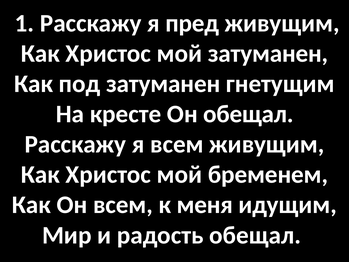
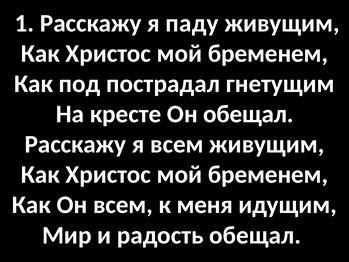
пред: пред -> паду
затуманен at (268, 54): затуманен -> бременем
под затуманен: затуманен -> пострадал
